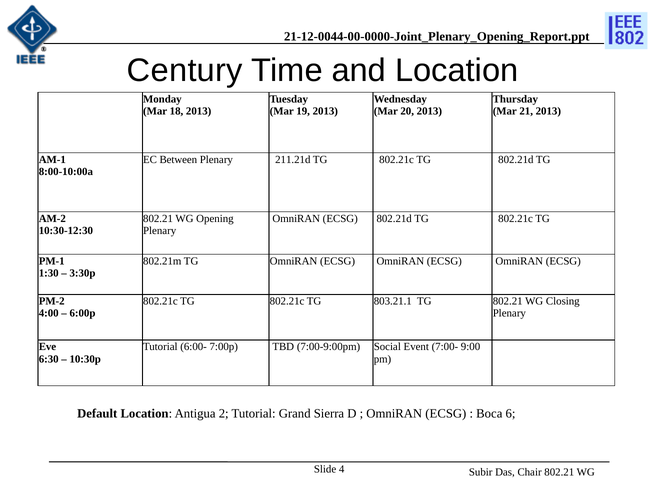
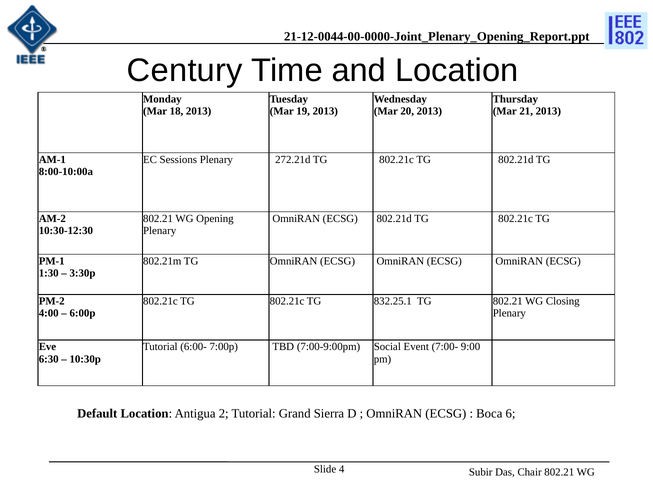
Between: Between -> Sessions
211.21d: 211.21d -> 272.21d
803.21.1: 803.21.1 -> 832.25.1
